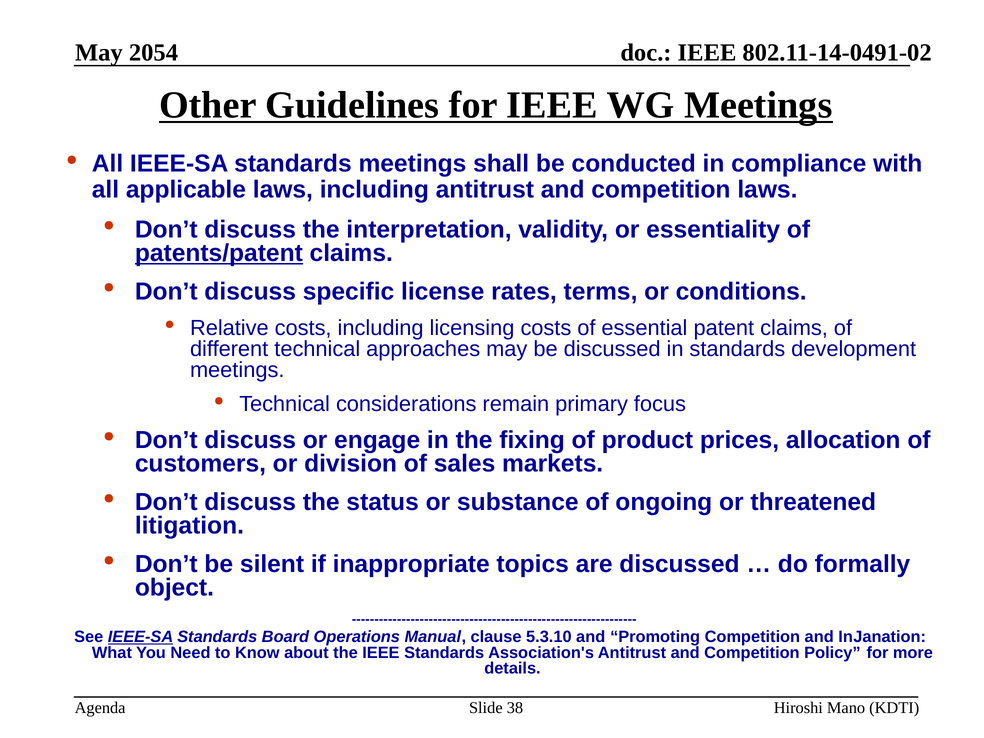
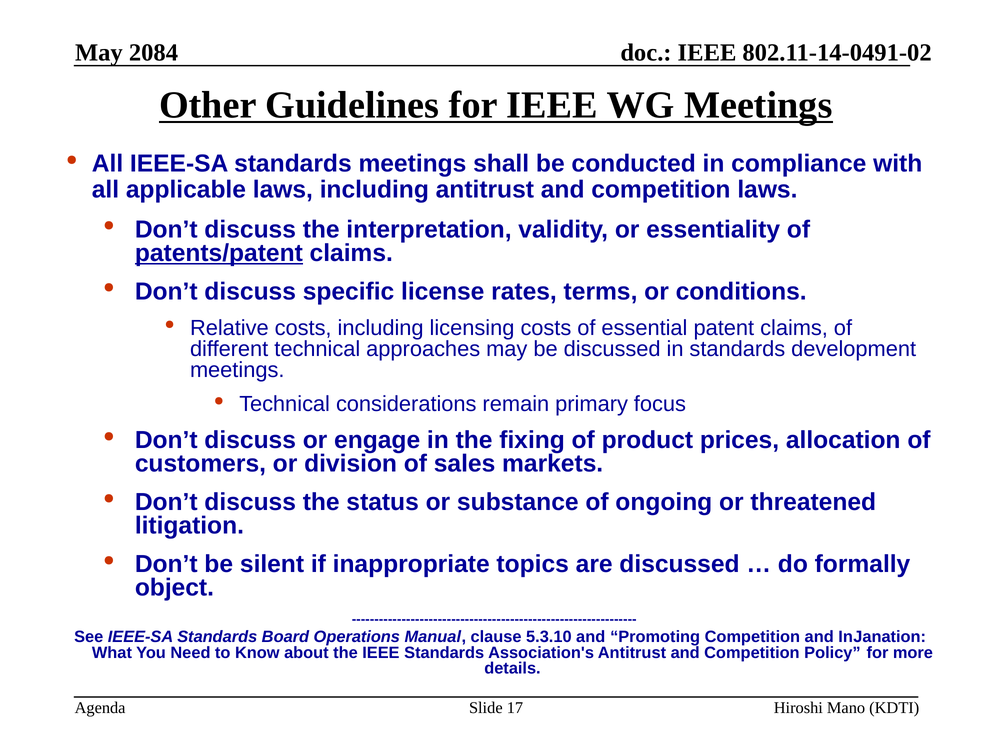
2054: 2054 -> 2084
IEEE-SA at (141, 637) underline: present -> none
38: 38 -> 17
